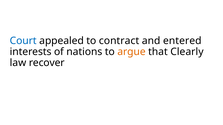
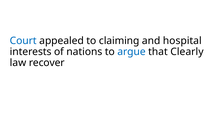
contract: contract -> claiming
entered: entered -> hospital
argue colour: orange -> blue
